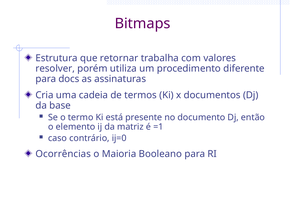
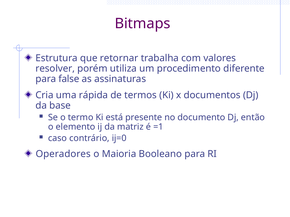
docs: docs -> false
cadeia: cadeia -> rápida
Ocorrências: Ocorrências -> Operadores
